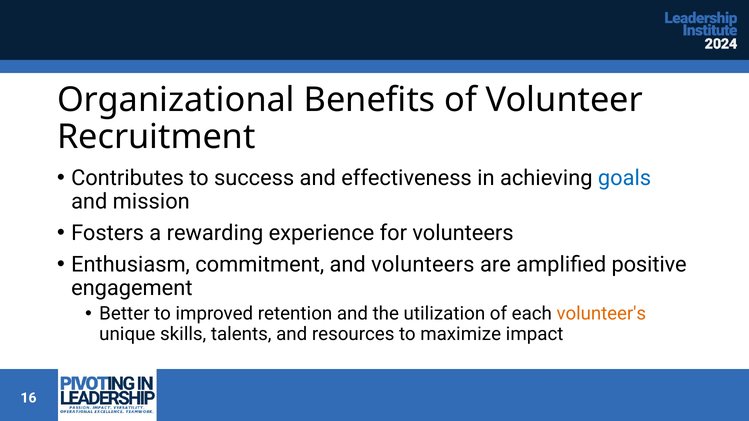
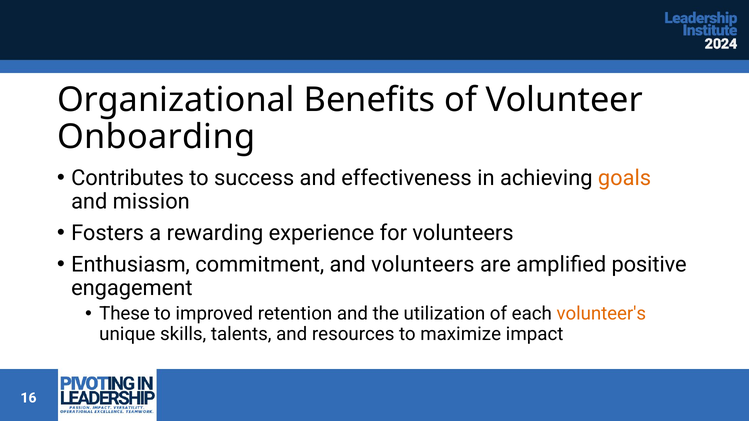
Recruitment: Recruitment -> Onboarding
goals colour: blue -> orange
Better: Better -> These
